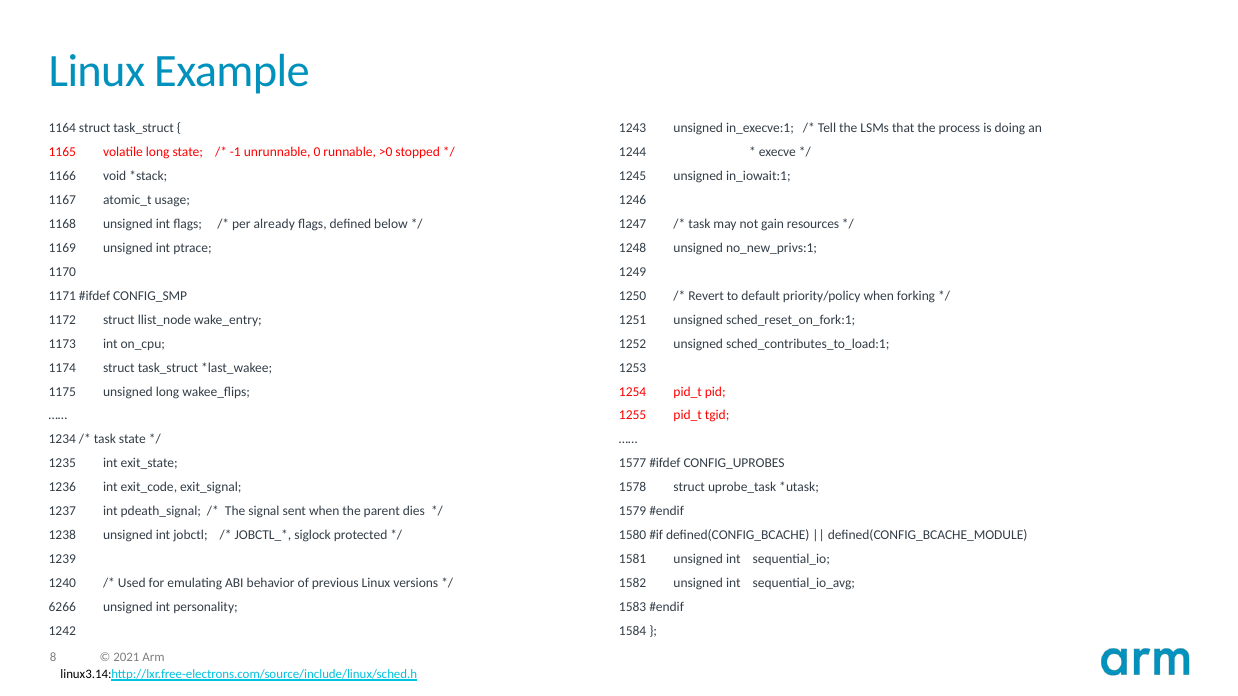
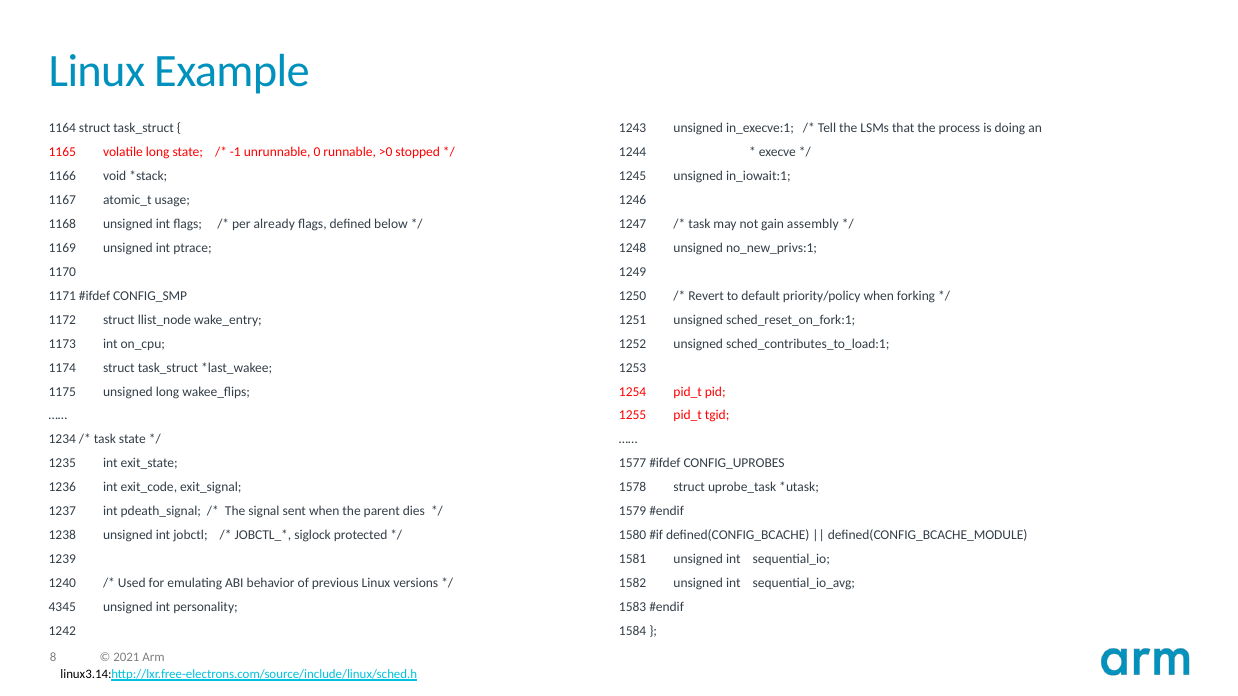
resources: resources -> assembly
6266: 6266 -> 4345
